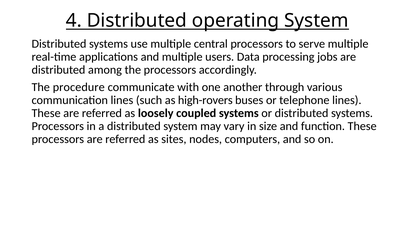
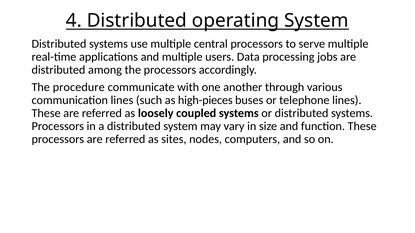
high-rovers: high-rovers -> high-pieces
